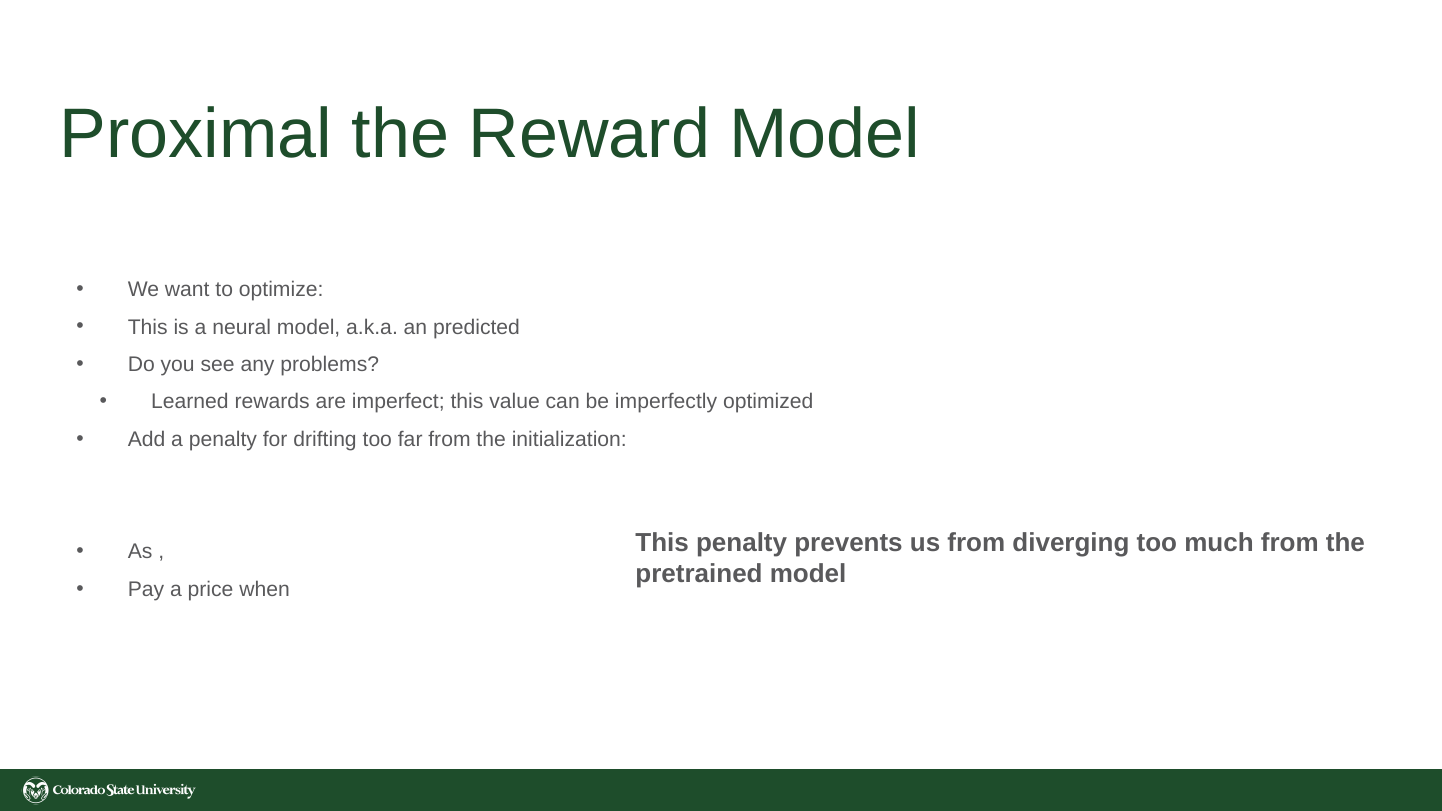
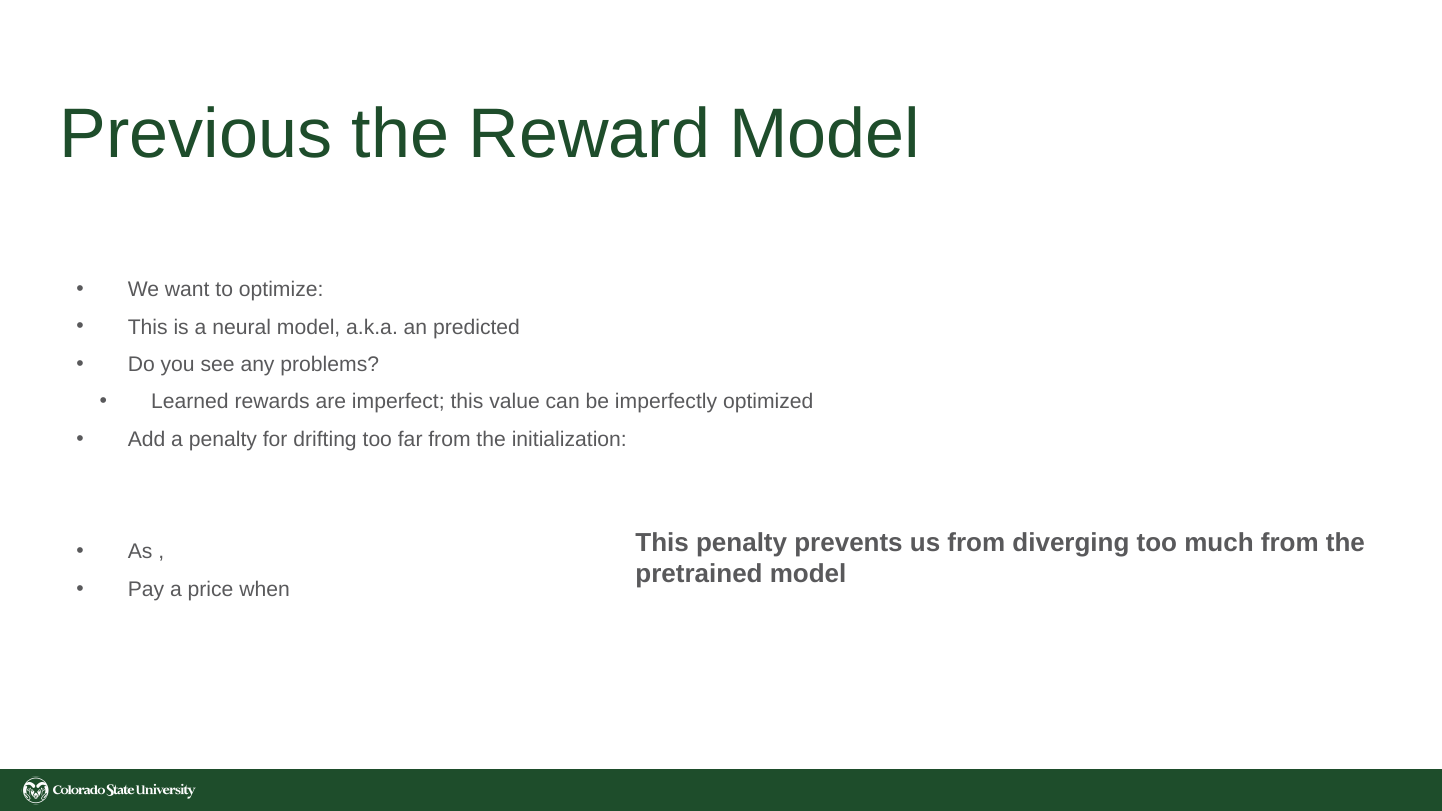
Proximal: Proximal -> Previous
